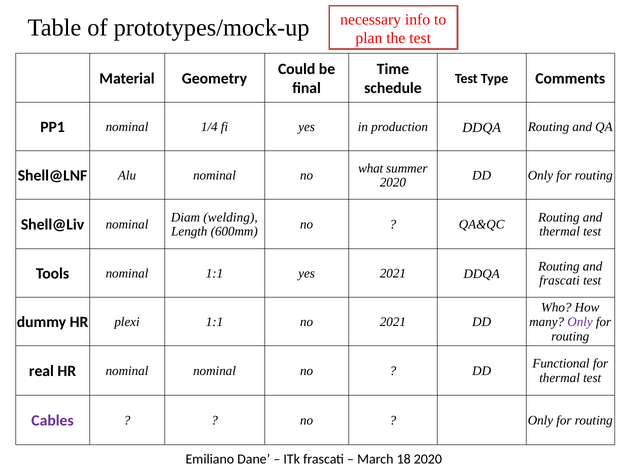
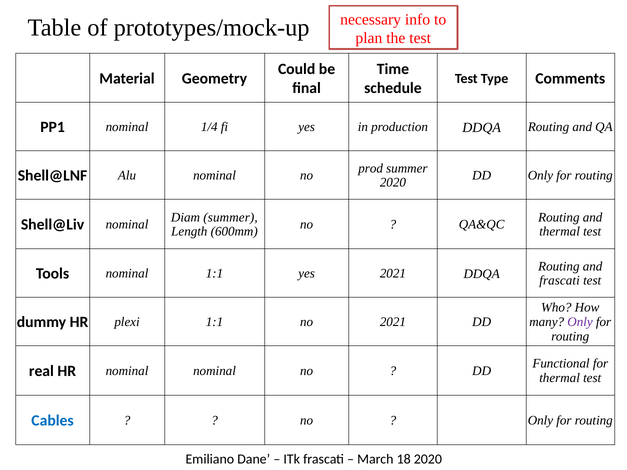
what: what -> prod
Diam welding: welding -> summer
Cables colour: purple -> blue
